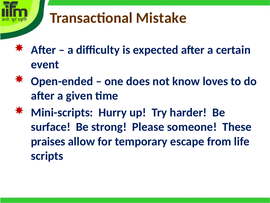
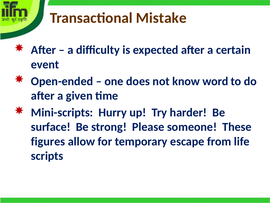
loves: loves -> word
praises: praises -> figures
